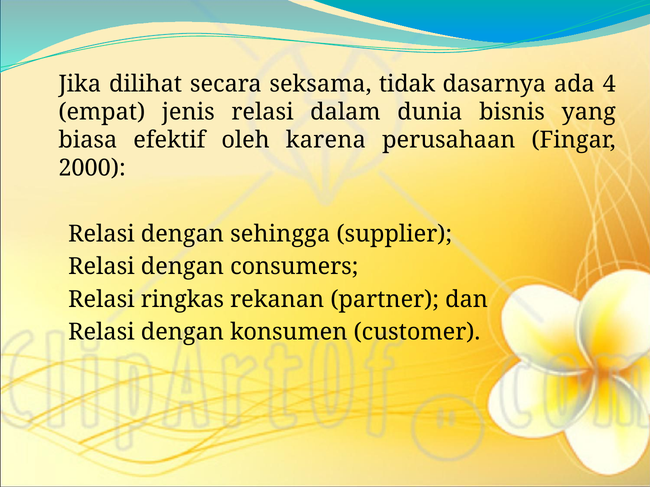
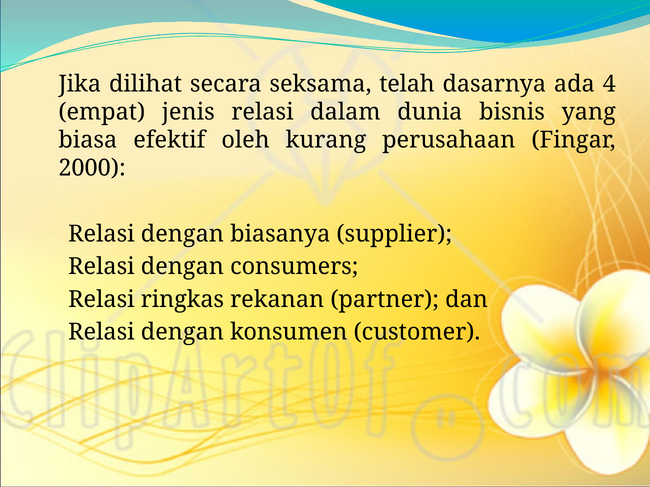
tidak: tidak -> telah
karena: karena -> kurang
sehingga: sehingga -> biasanya
